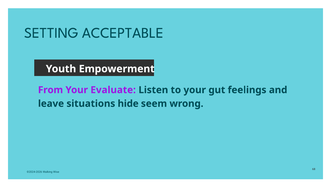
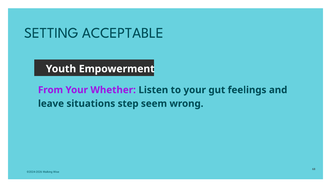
Evaluate: Evaluate -> Whether
hide: hide -> step
